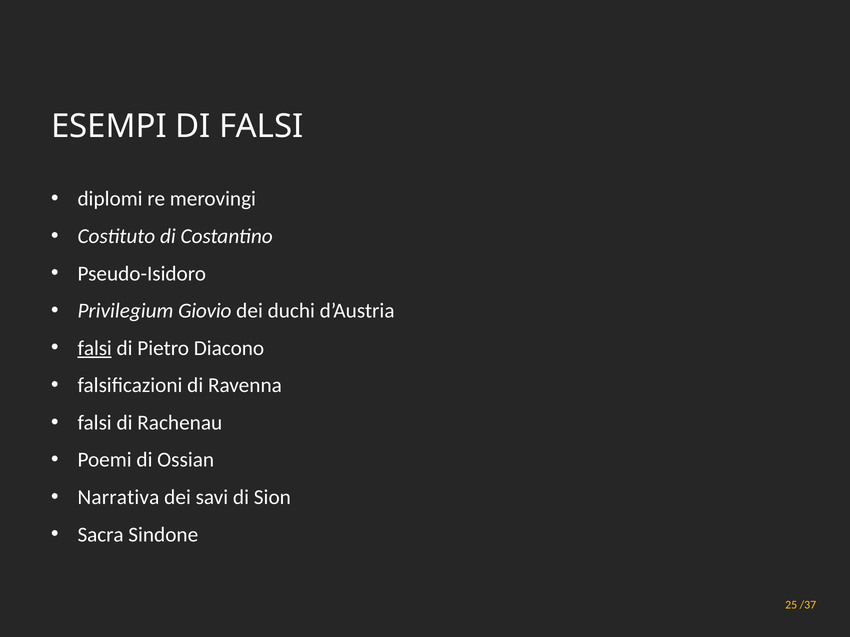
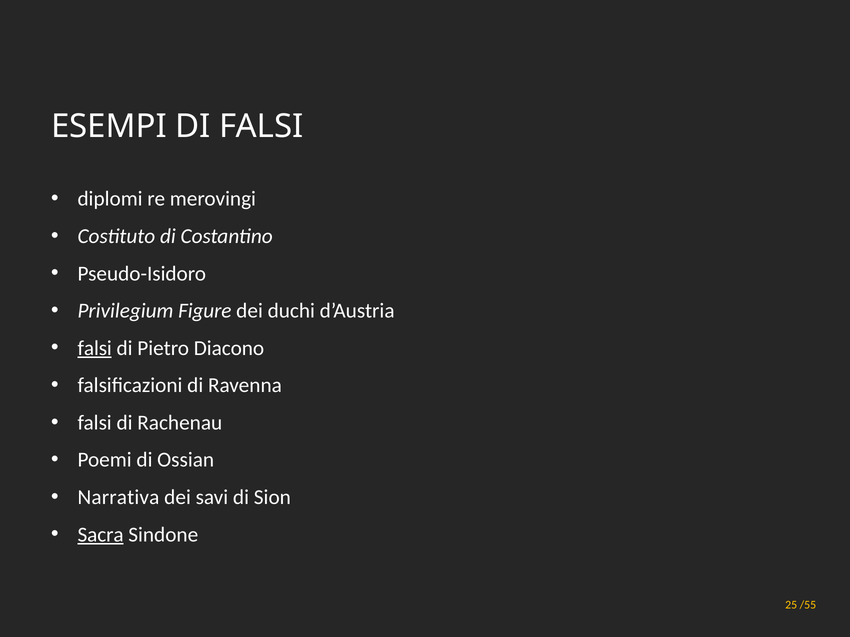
Giovio: Giovio -> Figure
Sacra underline: none -> present
/37: /37 -> /55
